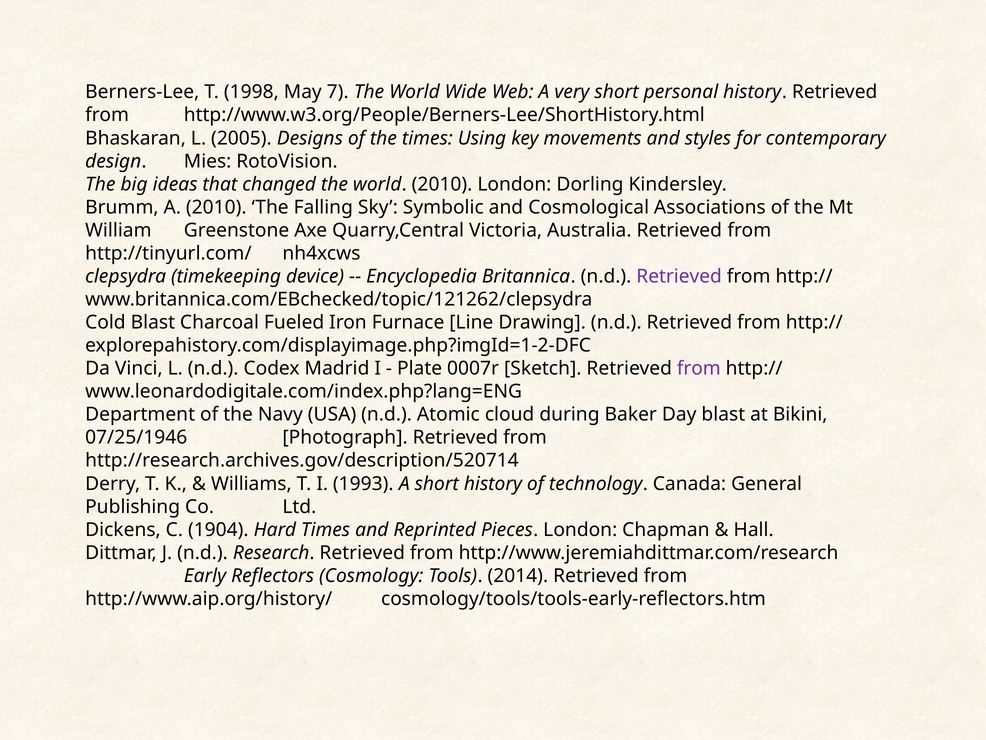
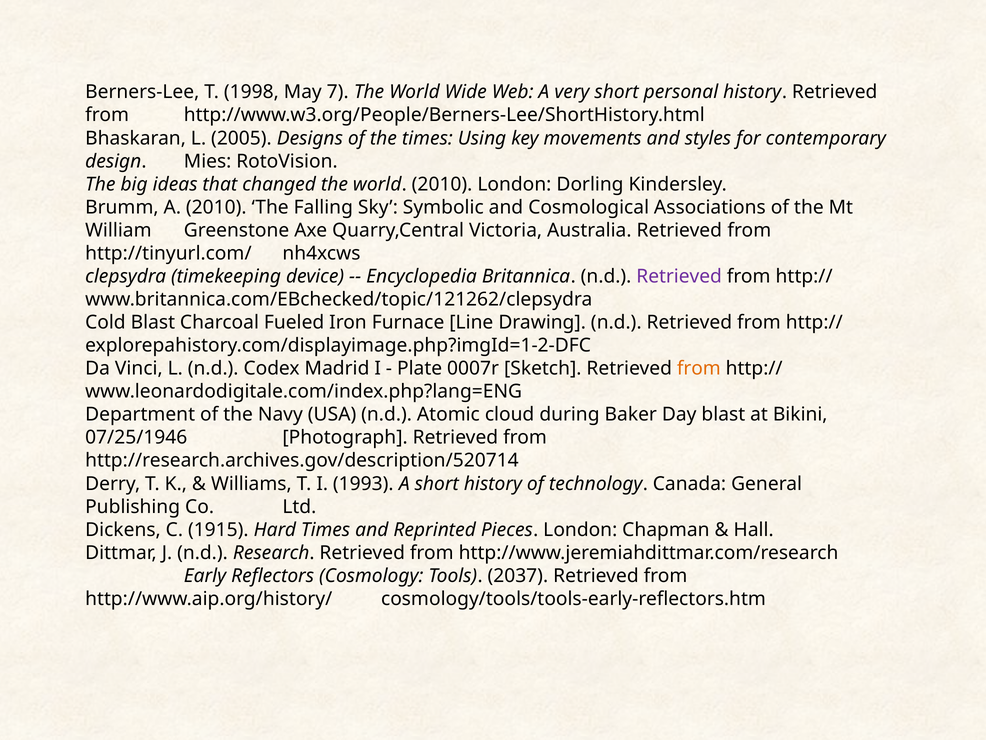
from at (699, 368) colour: purple -> orange
1904: 1904 -> 1915
2014: 2014 -> 2037
